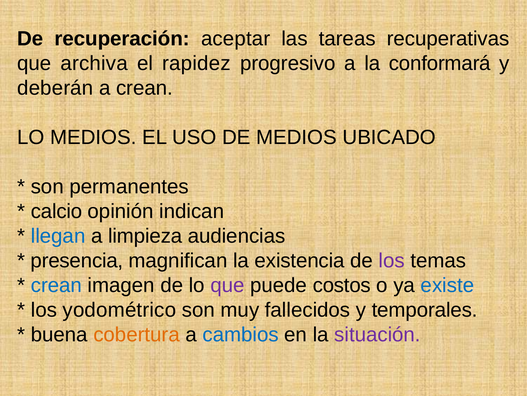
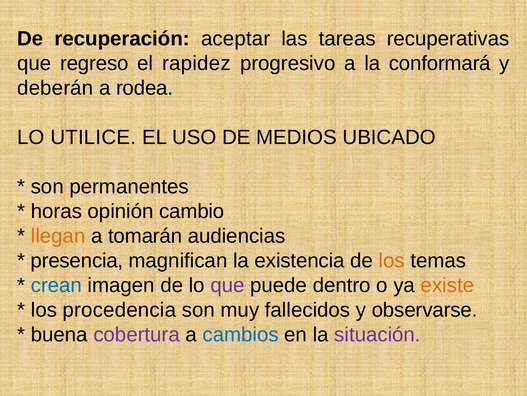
archiva: archiva -> regreso
a crean: crean -> rodea
LO MEDIOS: MEDIOS -> UTILICE
calcio: calcio -> horas
indican: indican -> cambio
llegan colour: blue -> orange
limpieza: limpieza -> tomarán
los at (392, 260) colour: purple -> orange
costos: costos -> dentro
existe colour: blue -> orange
yodométrico: yodométrico -> procedencia
temporales: temporales -> observarse
cobertura colour: orange -> purple
